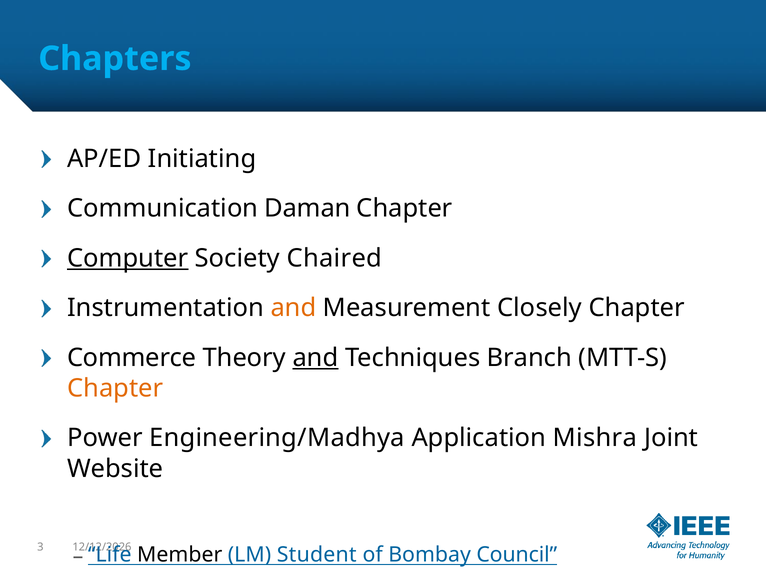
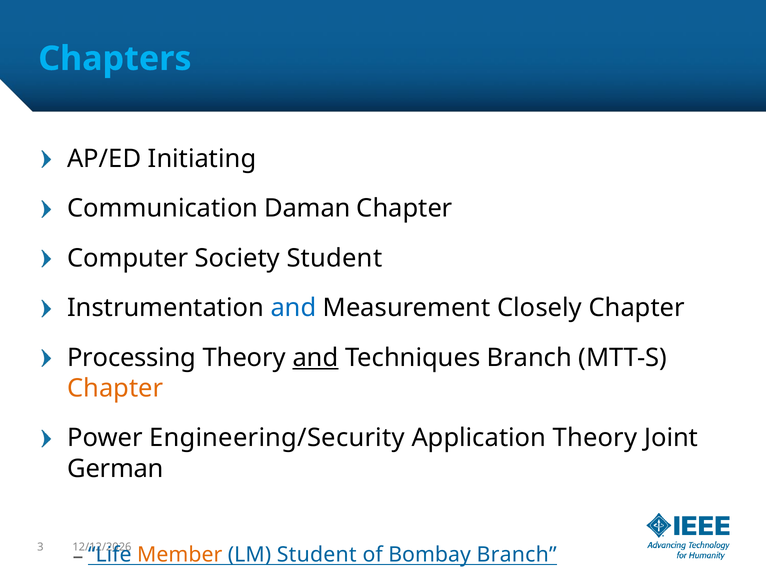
Computer underline: present -> none
Society Chaired: Chaired -> Student
and at (293, 308) colour: orange -> blue
Commerce: Commerce -> Processing
Engineering/Madhya: Engineering/Madhya -> Engineering/Security
Application Mishra: Mishra -> Theory
Website: Website -> German
Member colour: black -> orange
Bombay Council: Council -> Branch
